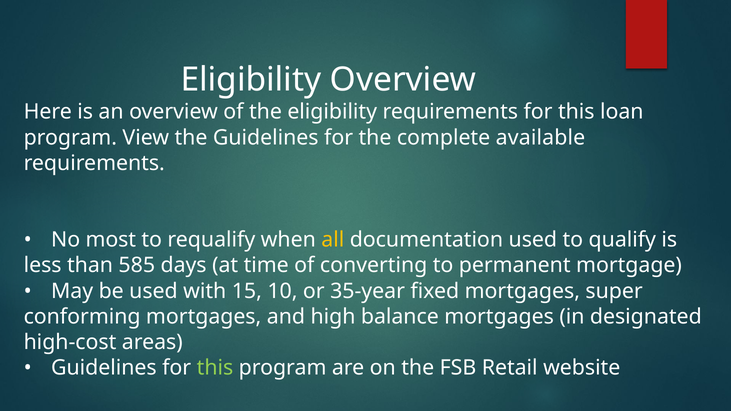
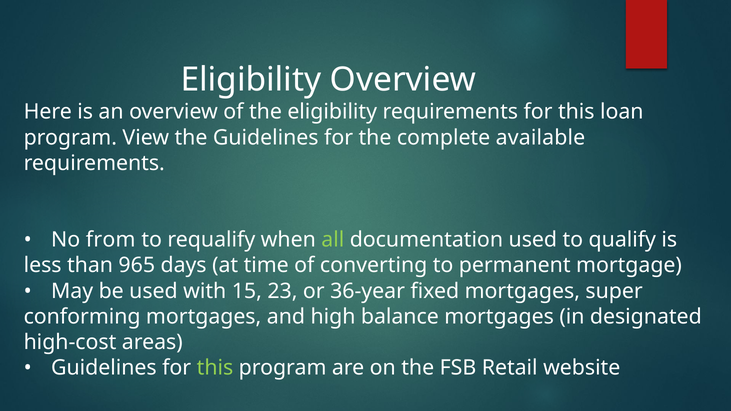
most: most -> from
all colour: yellow -> light green
585: 585 -> 965
10: 10 -> 23
35-year: 35-year -> 36-year
